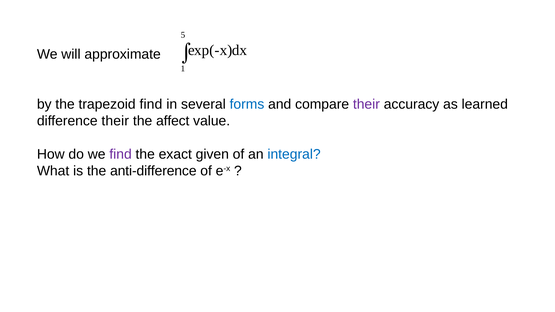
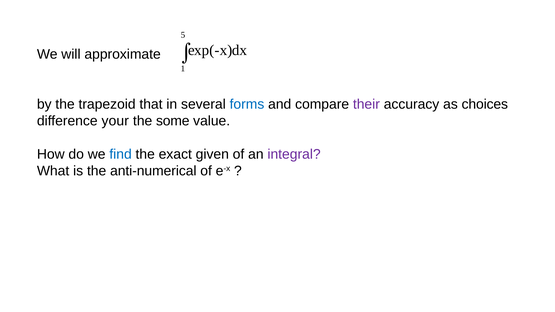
trapezoid find: find -> that
learned: learned -> choices
difference their: their -> your
affect: affect -> some
find at (121, 154) colour: purple -> blue
integral colour: blue -> purple
anti-difference: anti-difference -> anti-numerical
